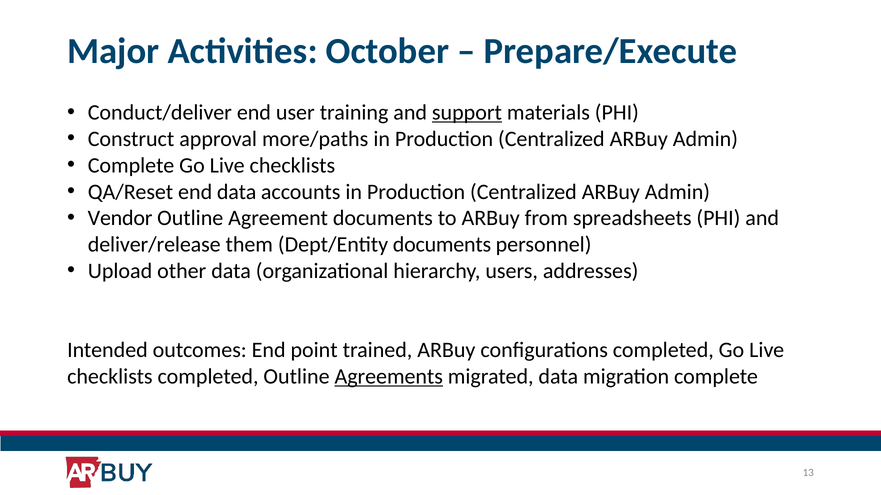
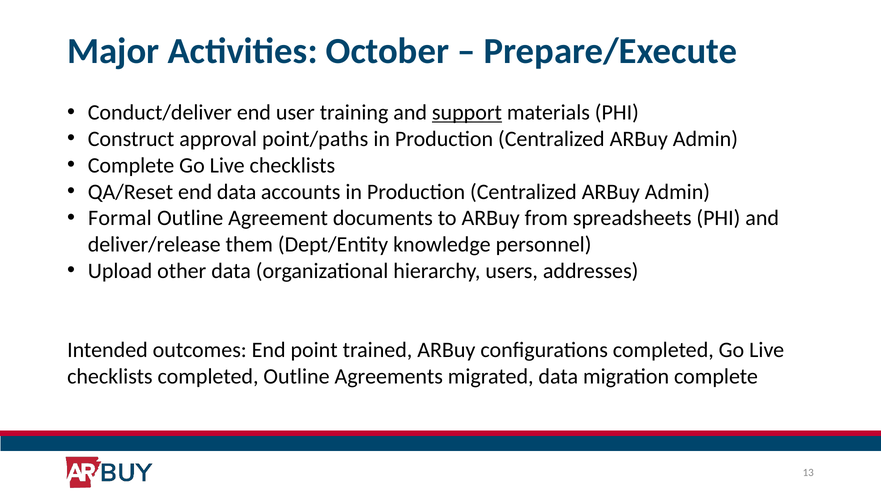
more/paths: more/paths -> point/paths
Vendor: Vendor -> Formal
Dept/Entity documents: documents -> knowledge
Agreements underline: present -> none
